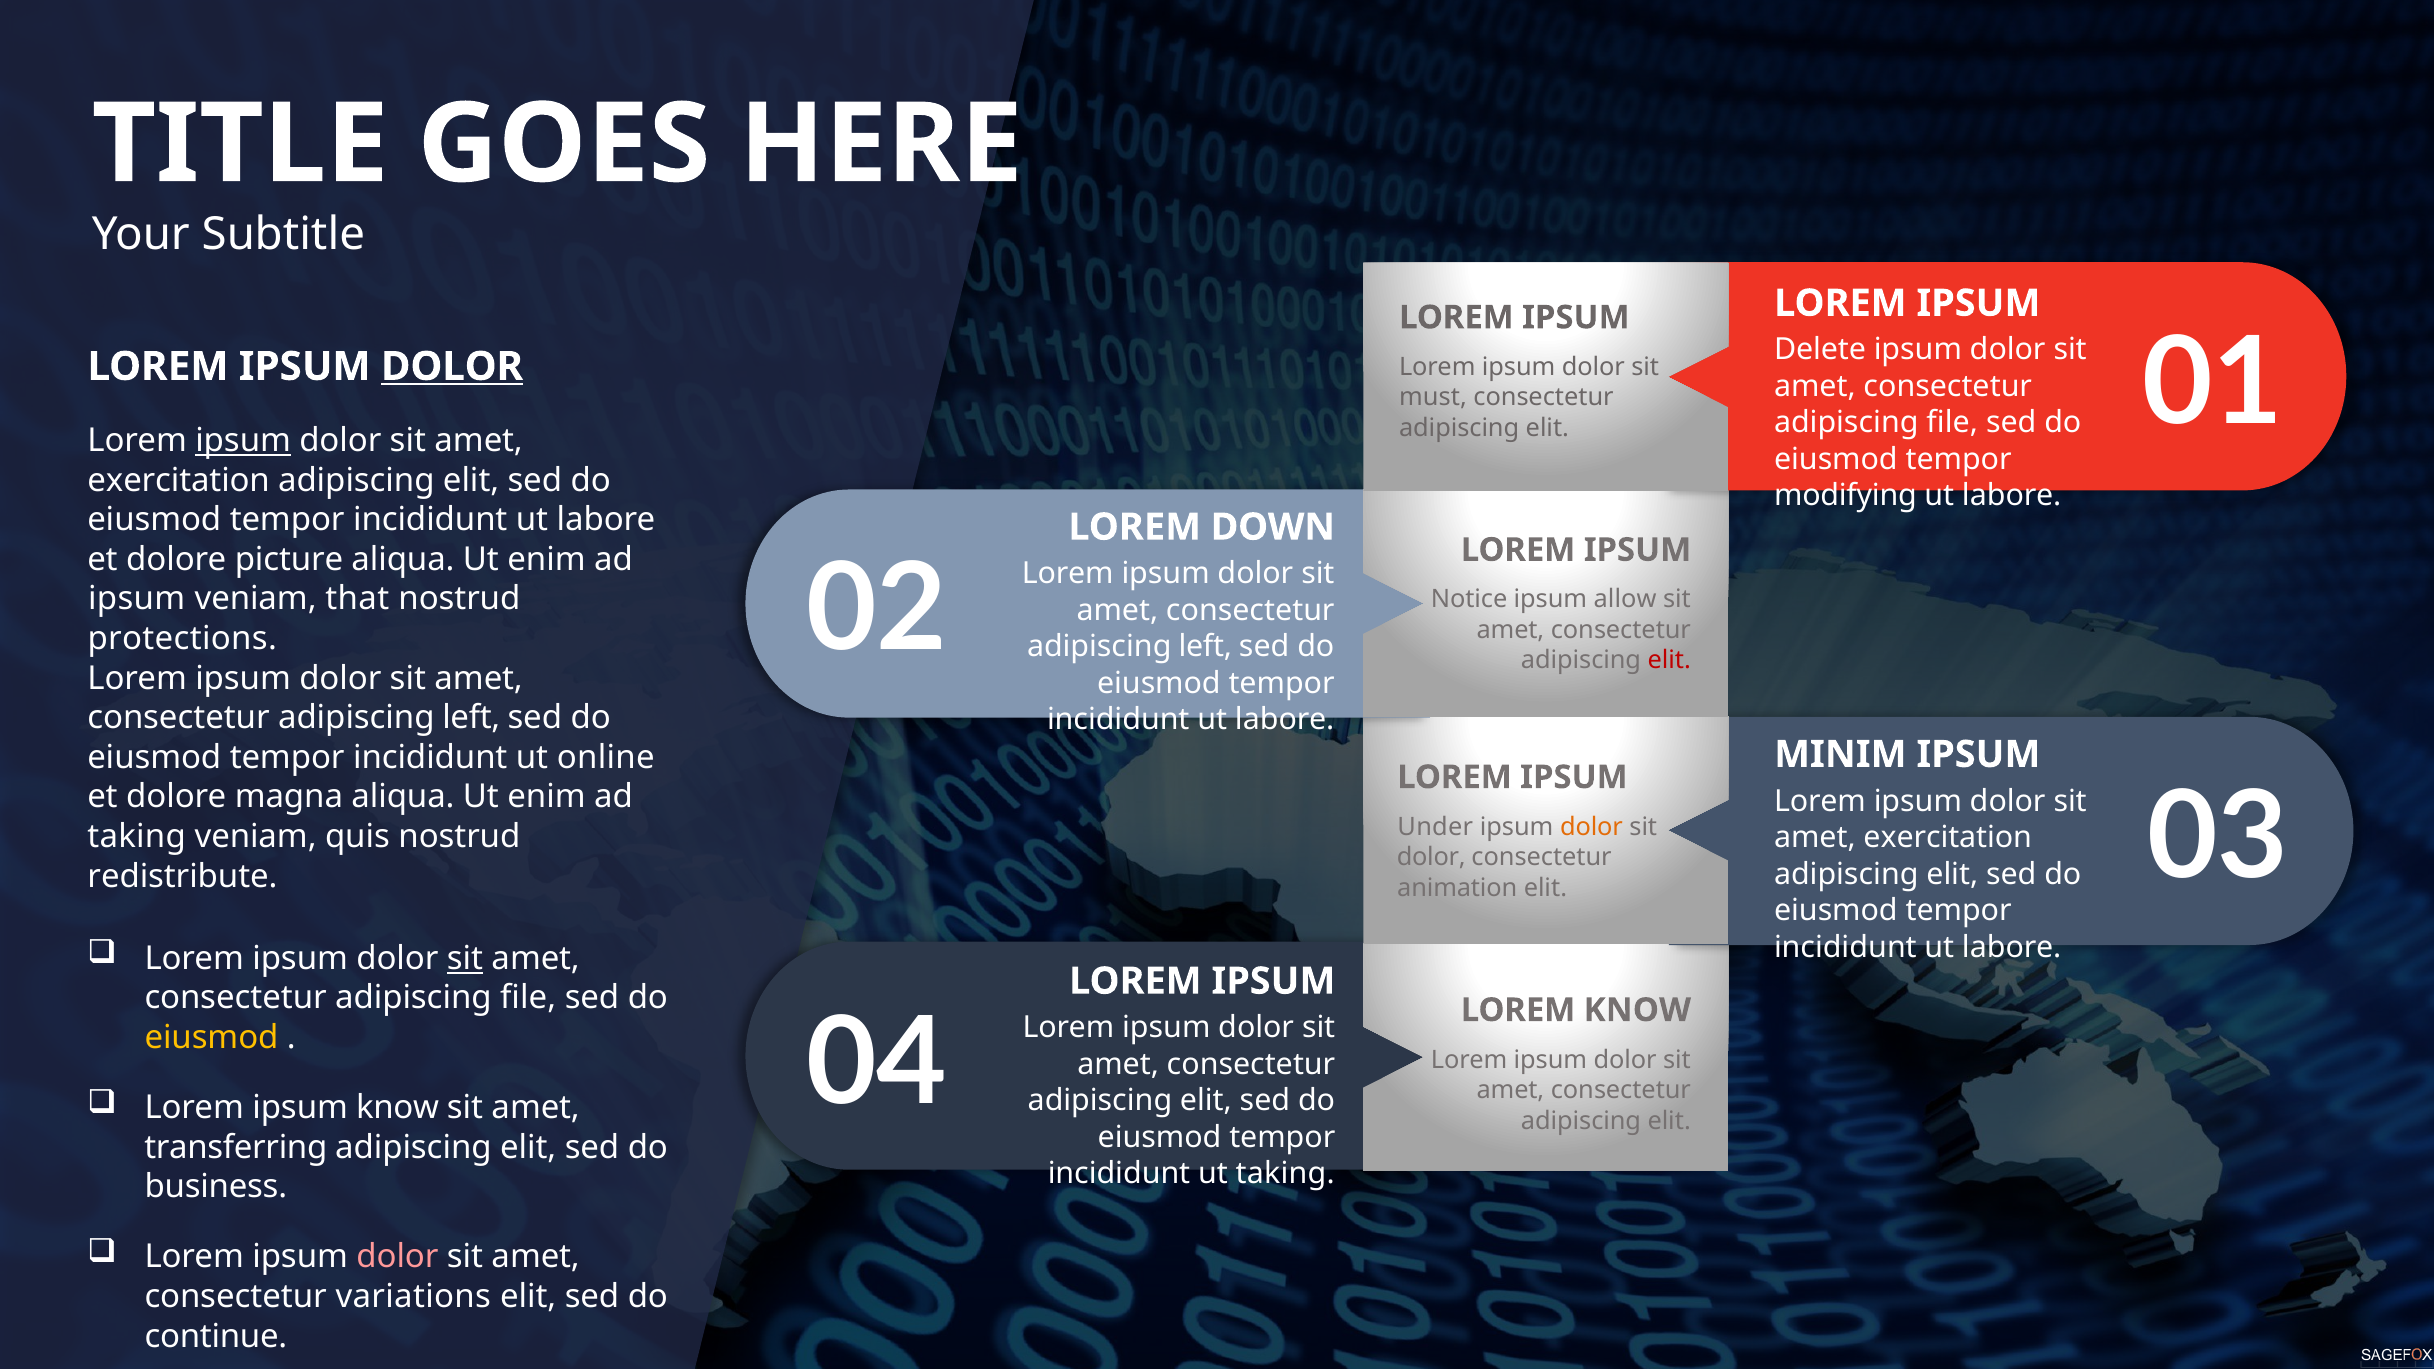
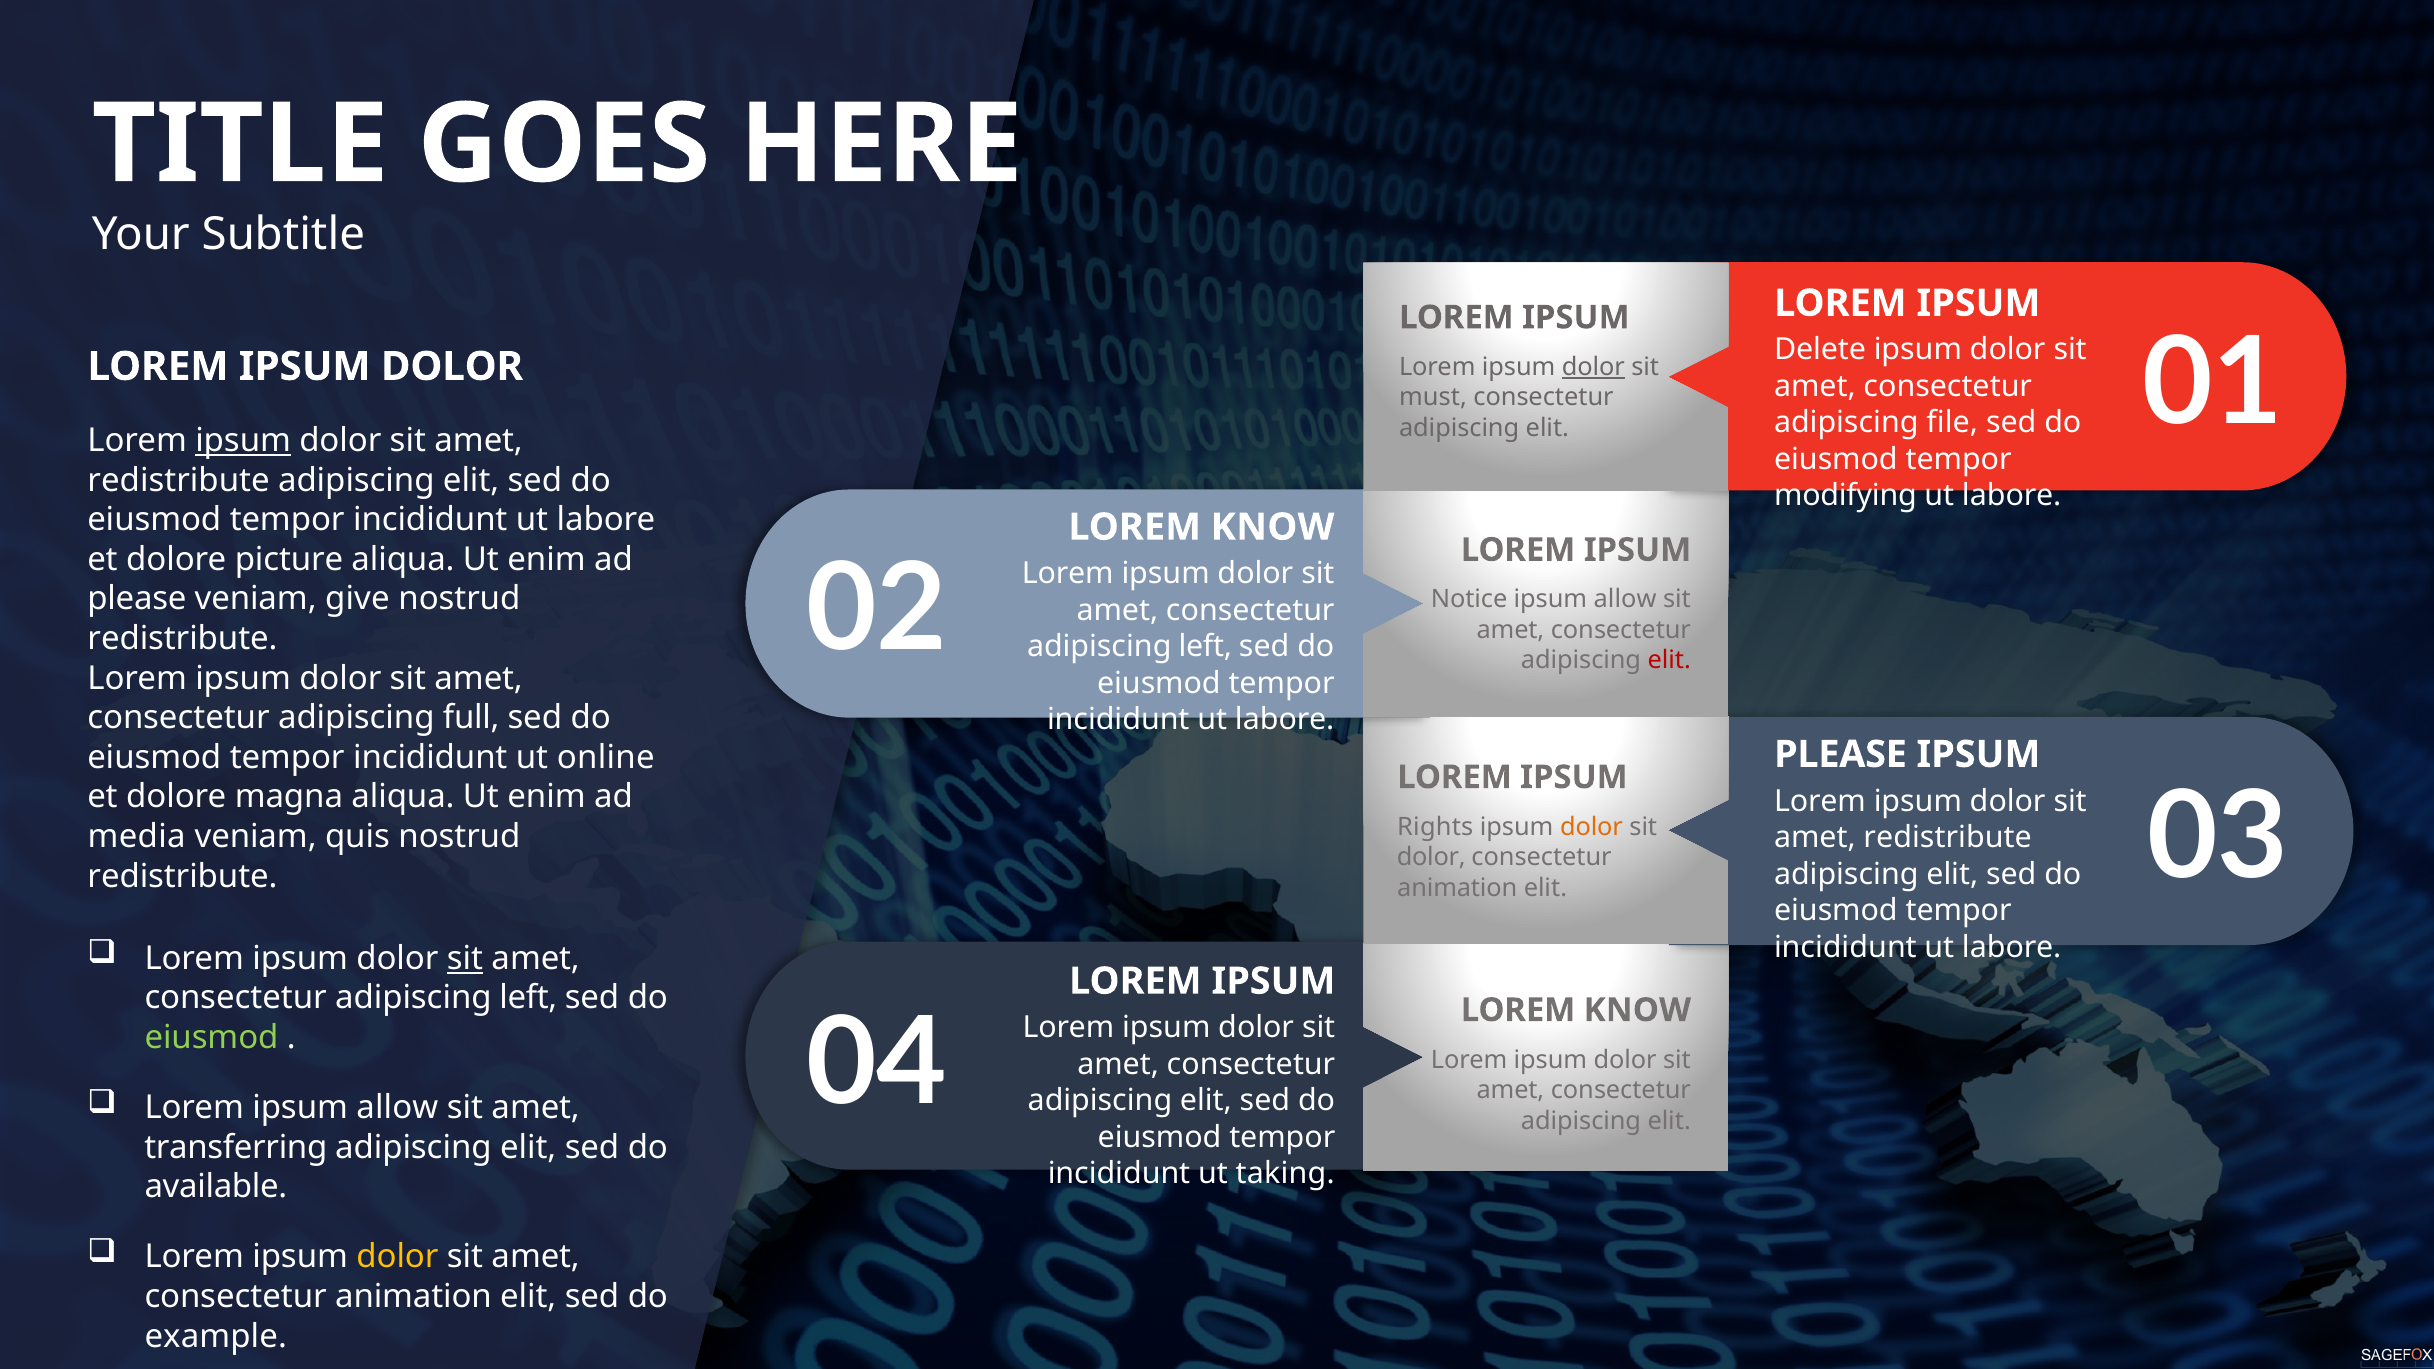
DOLOR at (452, 367) underline: present -> none
dolor at (1593, 367) underline: none -> present
exercitation at (179, 480): exercitation -> redistribute
DOWN at (1273, 527): DOWN -> KNOW
ipsum at (137, 599): ipsum -> please
that: that -> give
protections at (182, 639): protections -> redistribute
left at (471, 718): left -> full
MINIM at (1840, 755): MINIM -> PLEASE
Under: Under -> Rights
taking at (137, 837): taking -> media
exercitation at (1948, 838): exercitation -> redistribute
file at (528, 998): file -> left
eiusmod at (211, 1038) colour: yellow -> light green
Lorem ipsum know: know -> allow
business: business -> available
dolor at (397, 1257) colour: pink -> yellow
variations at (413, 1297): variations -> animation
continue: continue -> example
